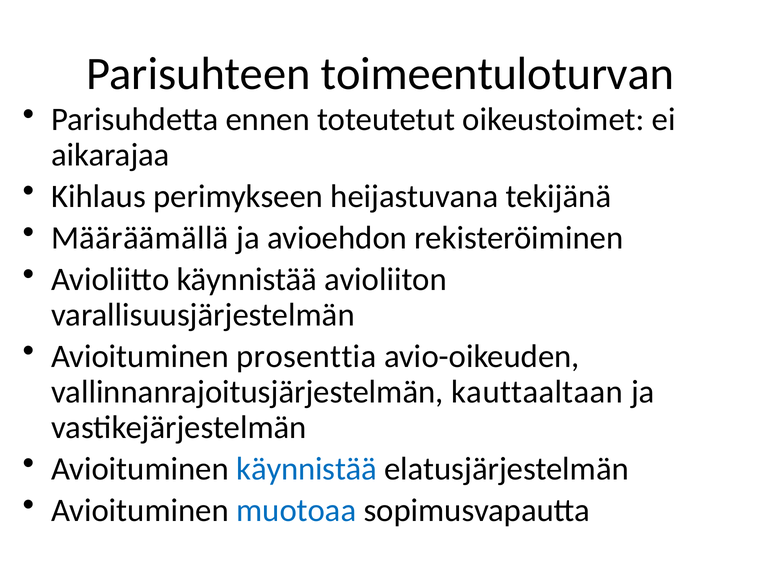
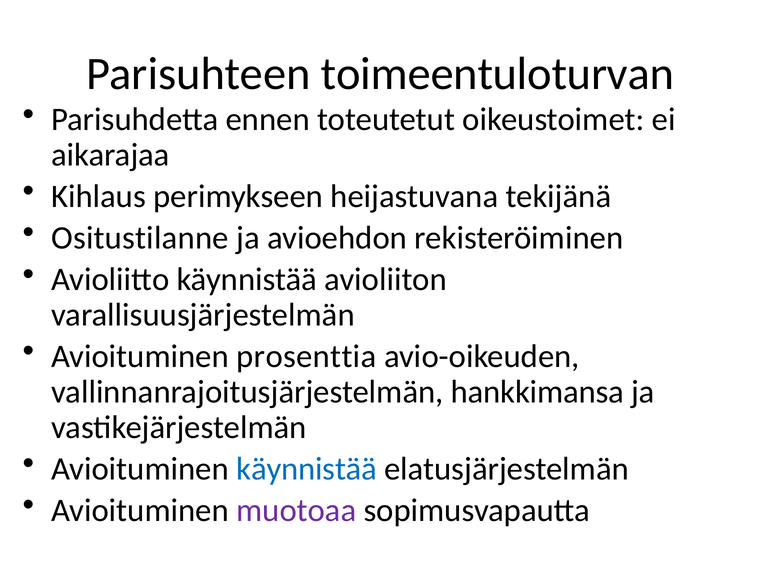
Määräämällä: Määräämällä -> Ositustilanne
kauttaaltaan: kauttaaltaan -> hankkimansa
muotoaa colour: blue -> purple
